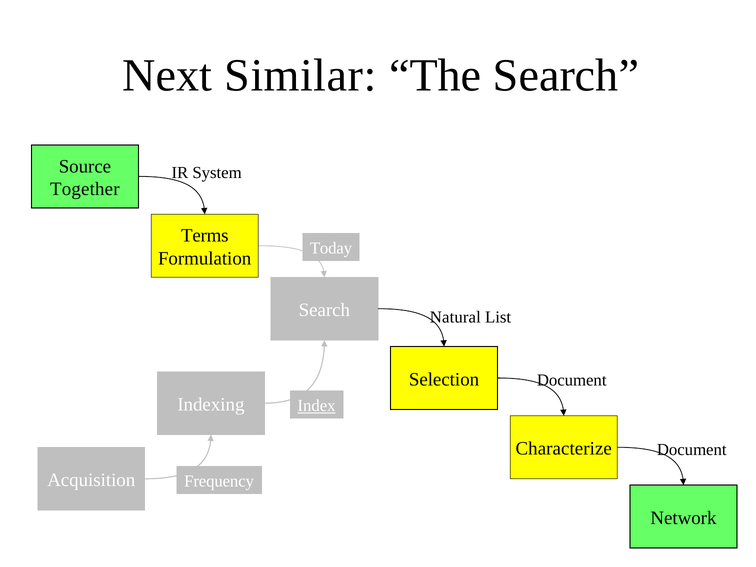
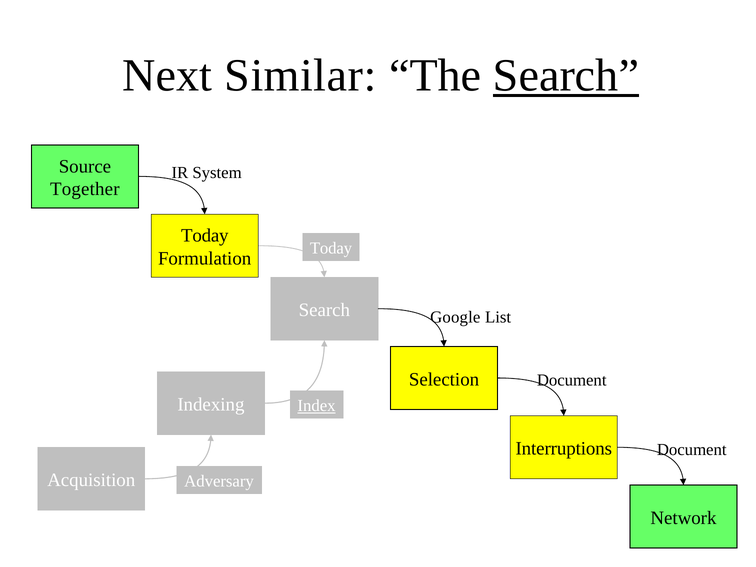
Search at (566, 76) underline: none -> present
Terms at (205, 236): Terms -> Today
Natural: Natural -> Google
Characterize: Characterize -> Interruptions
Frequency: Frequency -> Adversary
